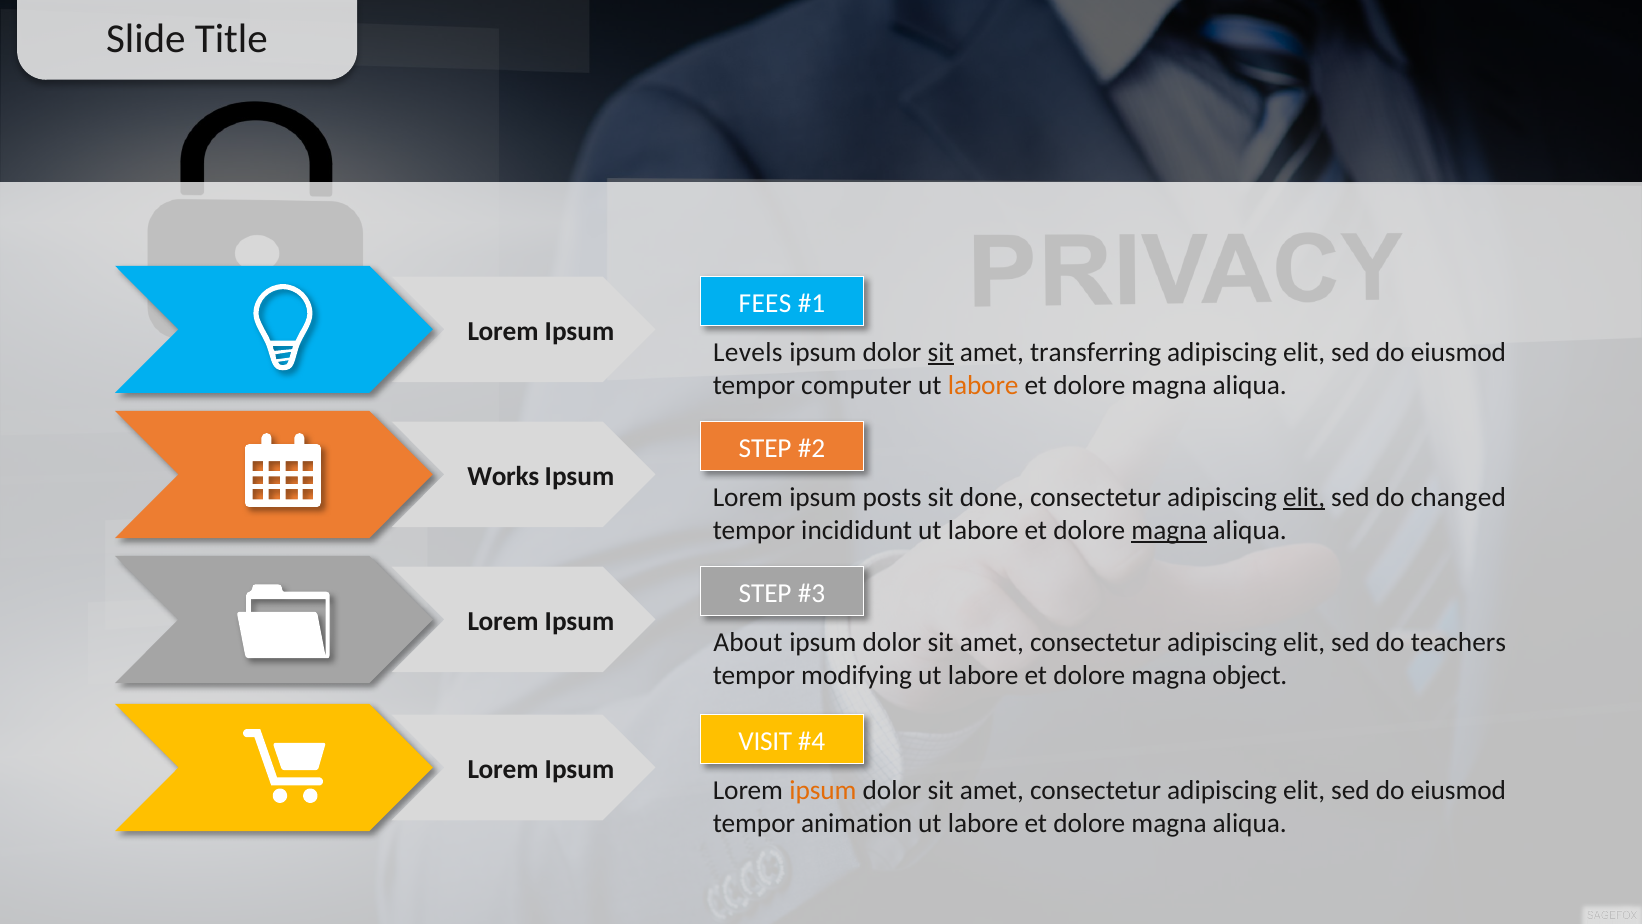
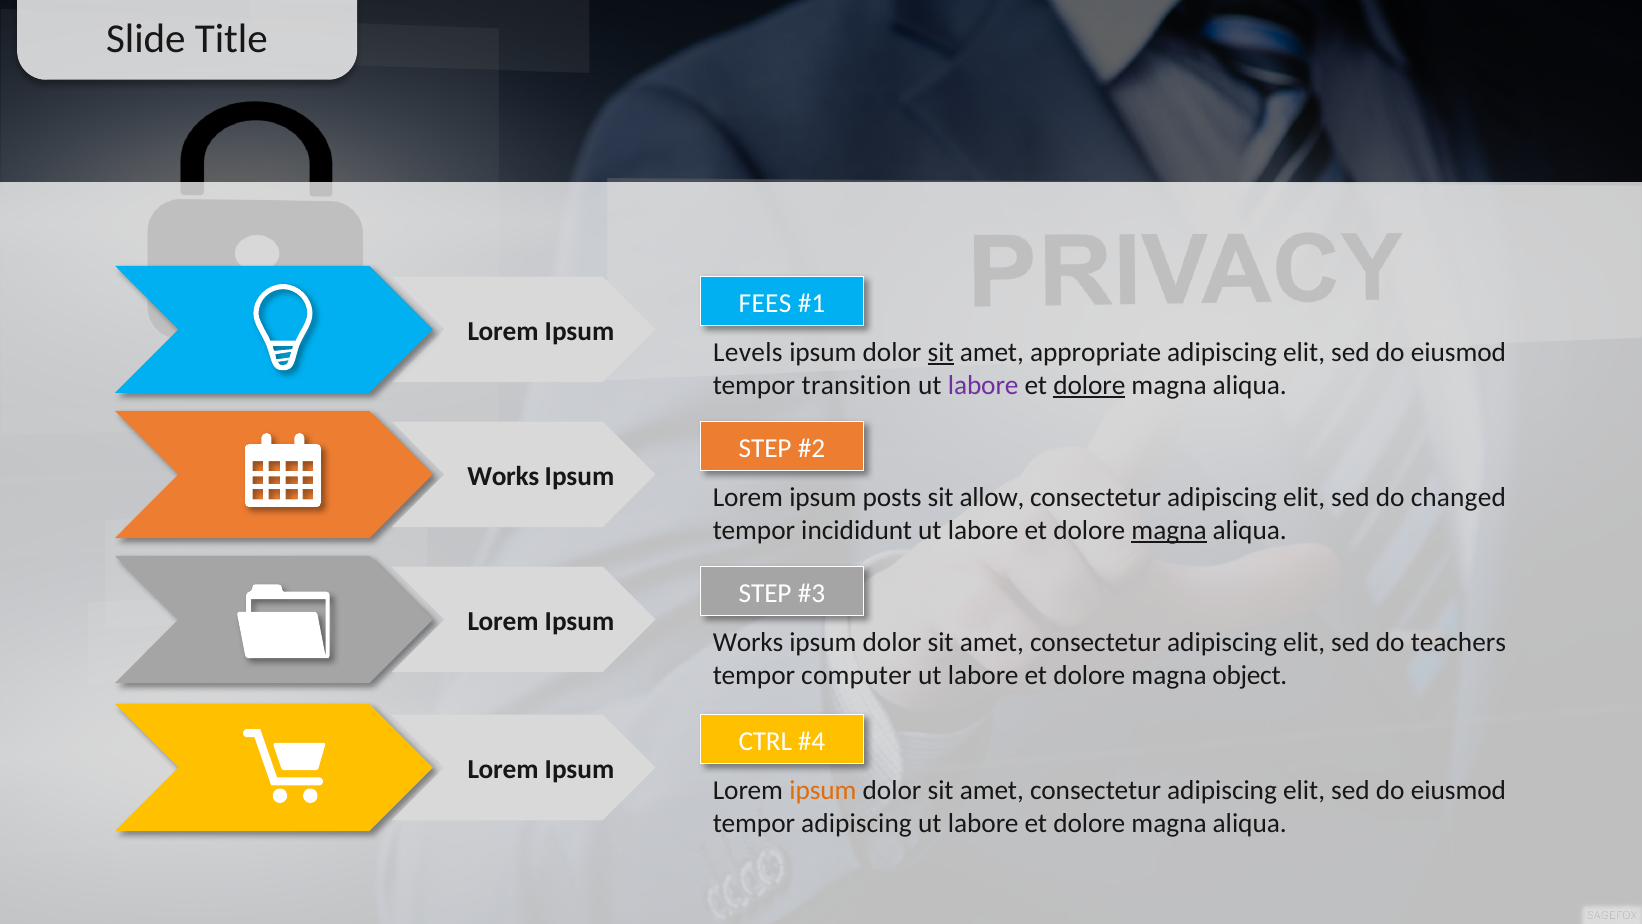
transferring: transferring -> appropriate
computer: computer -> transition
labore at (983, 385) colour: orange -> purple
dolore at (1089, 385) underline: none -> present
done: done -> allow
elit at (1304, 497) underline: present -> none
About at (748, 642): About -> Works
modifying: modifying -> computer
VISIT: VISIT -> CTRL
tempor animation: animation -> adipiscing
